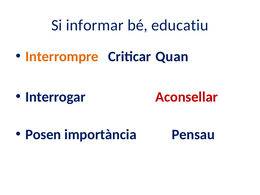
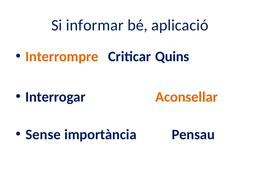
educatiu: educatiu -> aplicació
Quan: Quan -> Quins
Aconsellar colour: red -> orange
Posen: Posen -> Sense
